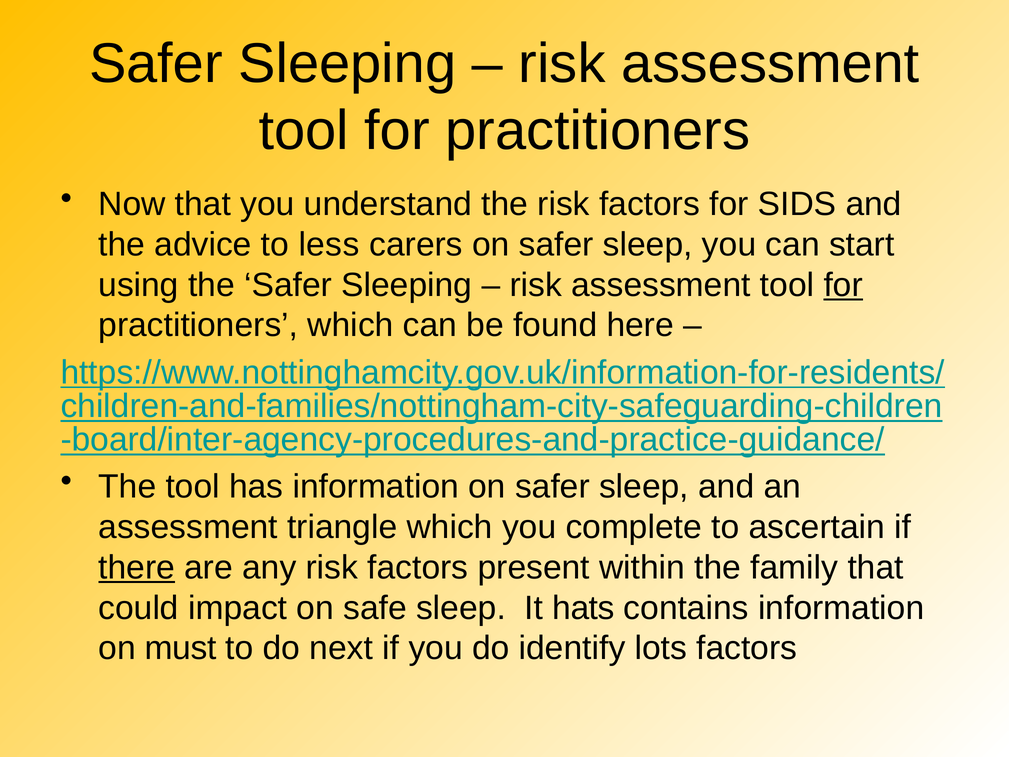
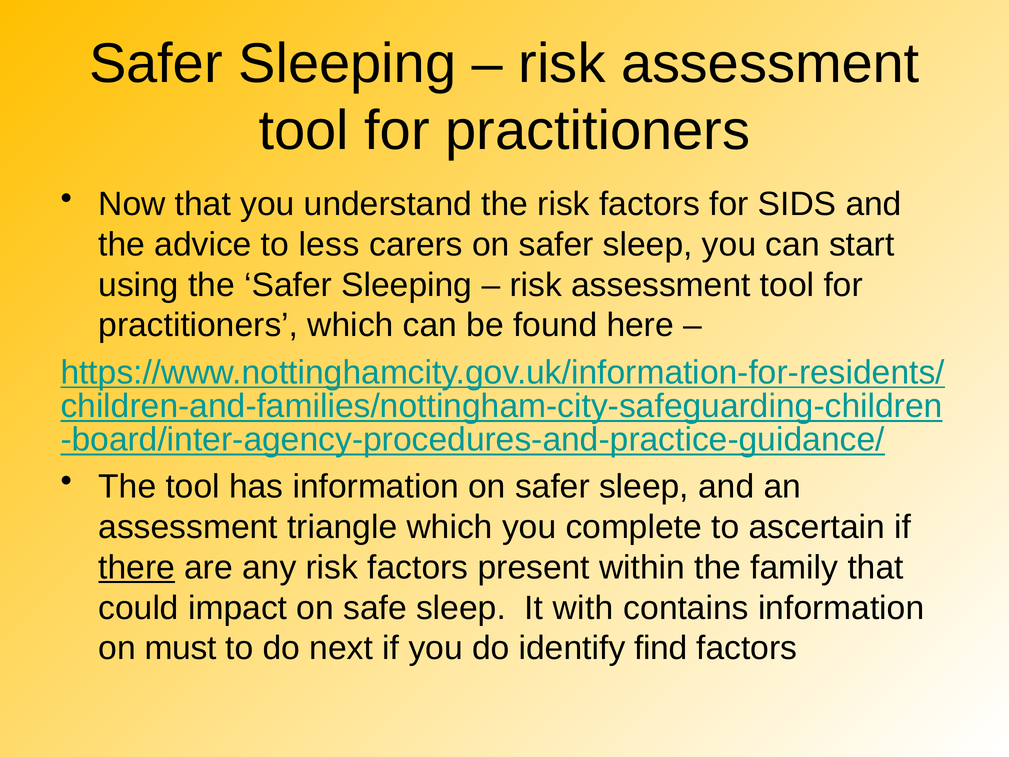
for at (843, 285) underline: present -> none
hats: hats -> with
lots: lots -> find
